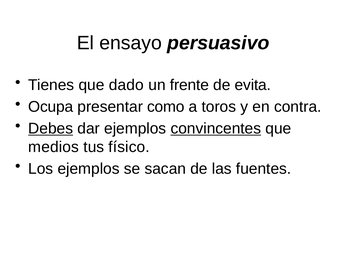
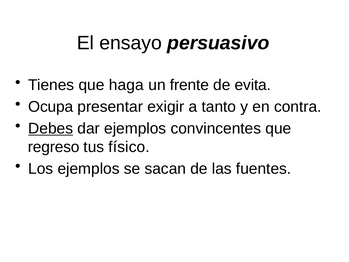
dado: dado -> haga
como: como -> exigir
toros: toros -> tanto
convincentes underline: present -> none
medios: medios -> regreso
